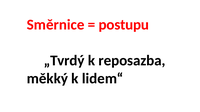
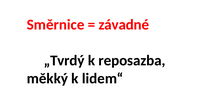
postupu: postupu -> závadné
